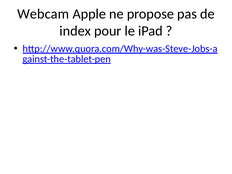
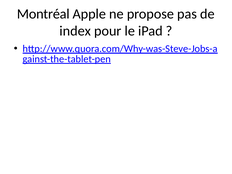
Webcam: Webcam -> Montréal
